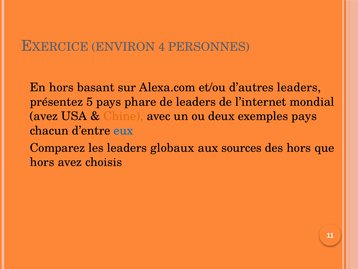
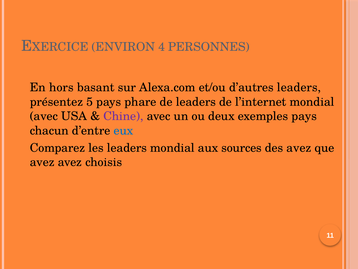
avez at (44, 116): avez -> avec
Chine colour: orange -> purple
leaders globaux: globaux -> mondial
des hors: hors -> avez
hors at (42, 162): hors -> avez
